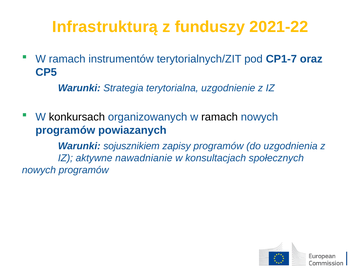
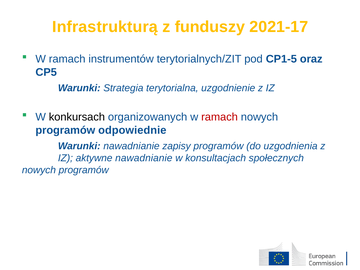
2021-22: 2021-22 -> 2021-17
CP1-7: CP1-7 -> CP1-5
ramach at (220, 117) colour: black -> red
powiazanych: powiazanych -> odpowiednie
Warunki sojusznikiem: sojusznikiem -> nawadnianie
